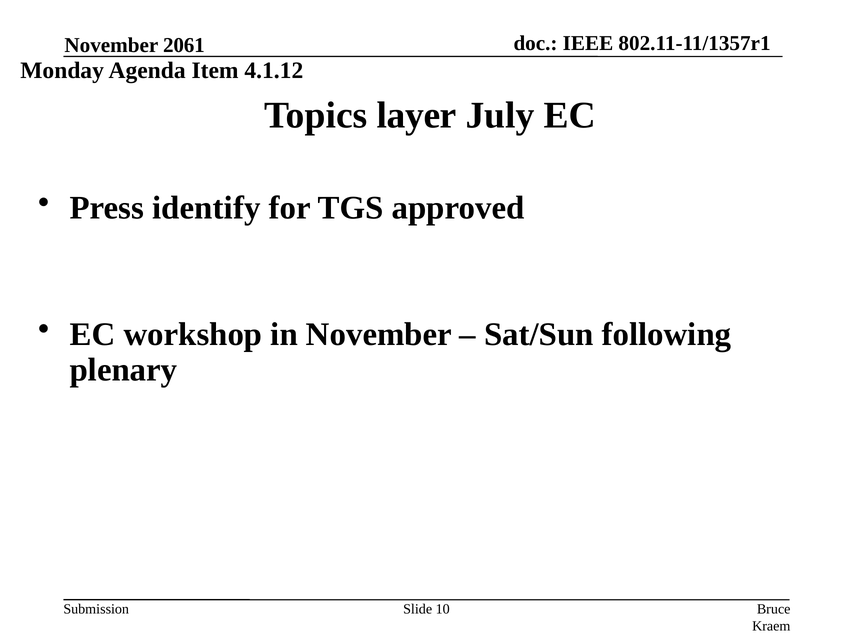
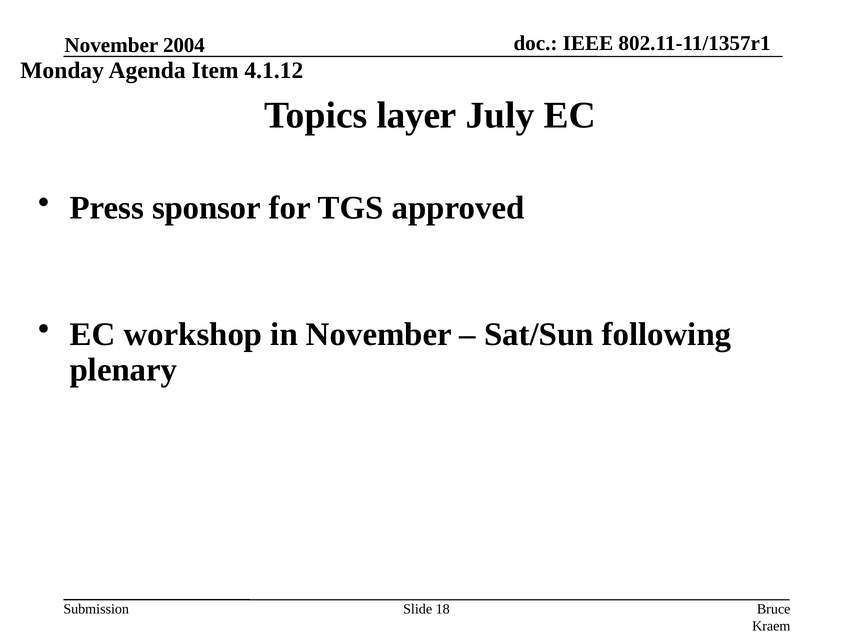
2061: 2061 -> 2004
identify: identify -> sponsor
10: 10 -> 18
